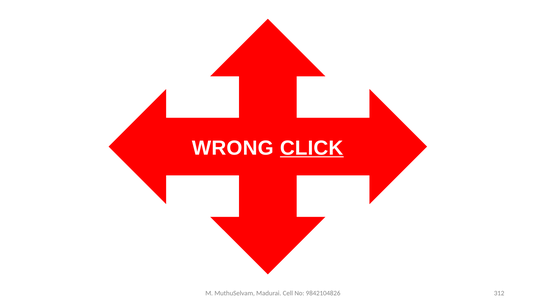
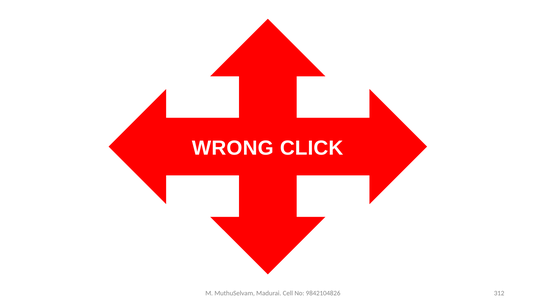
CLICK underline: present -> none
